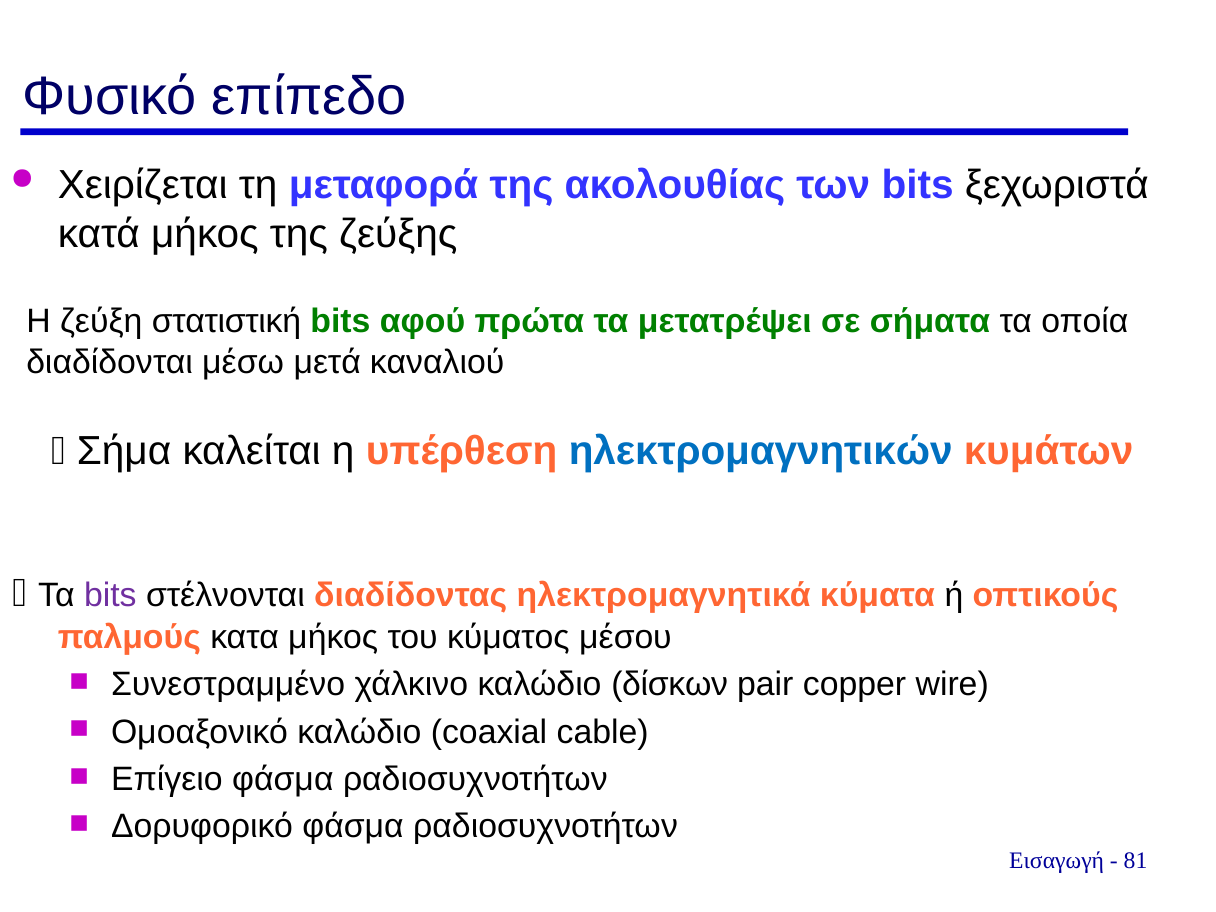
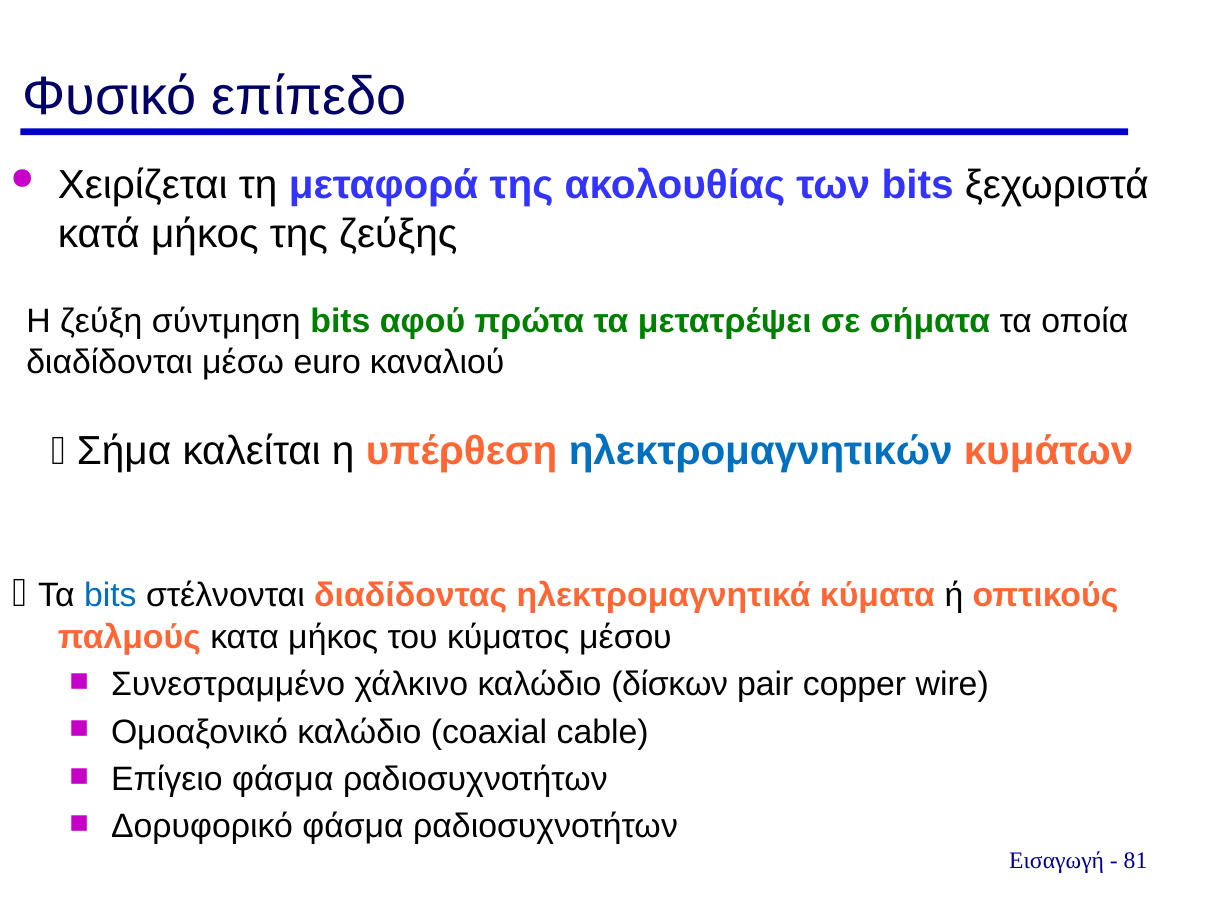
στατιστική: στατιστική -> σύντμηση
μετά: μετά -> euro
bits at (110, 596) colour: purple -> blue
